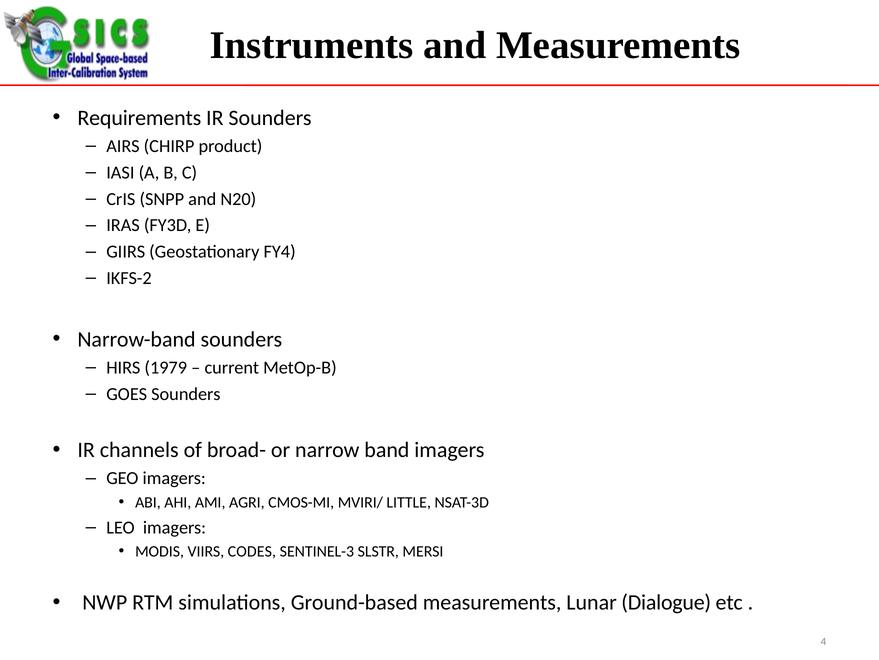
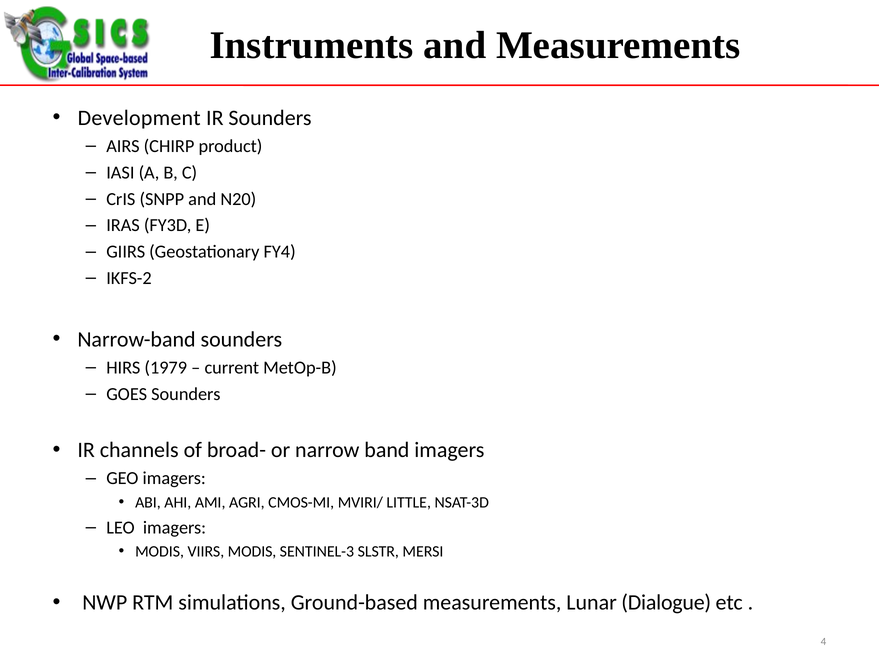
Requirements: Requirements -> Development
VIIRS CODES: CODES -> MODIS
